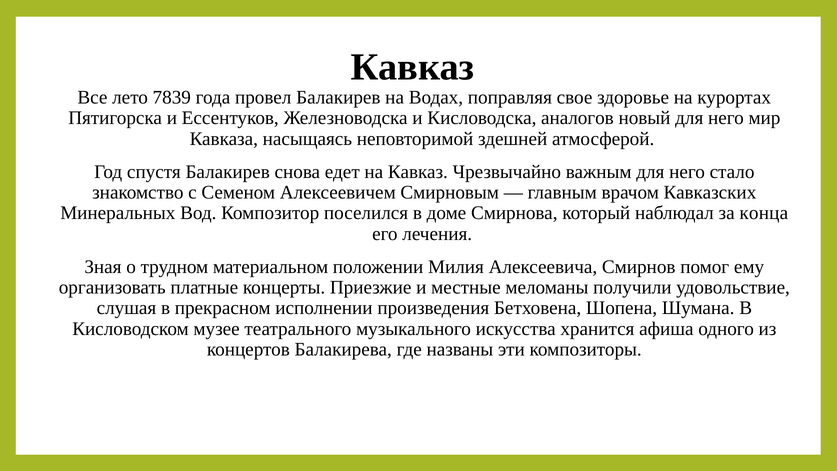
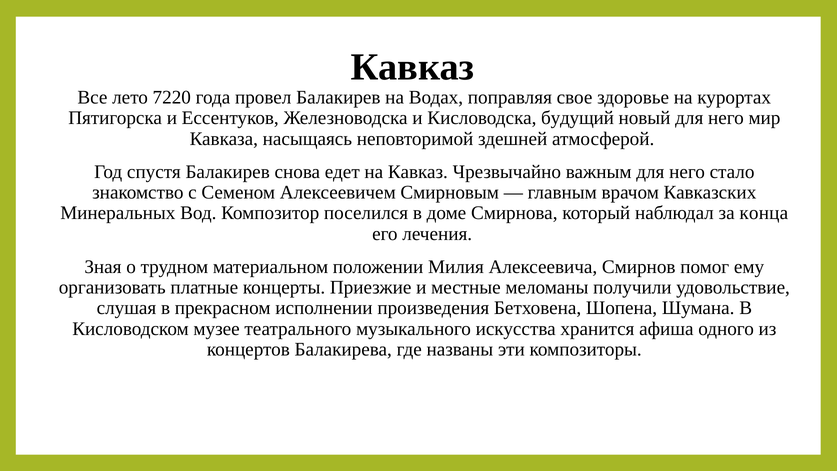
7839: 7839 -> 7220
аналогов: аналогов -> будущий
